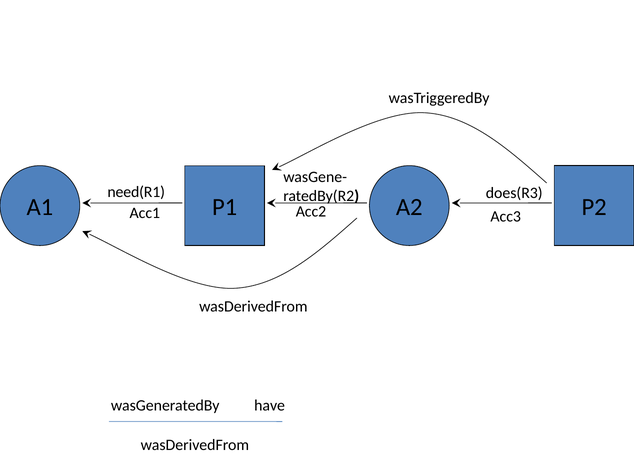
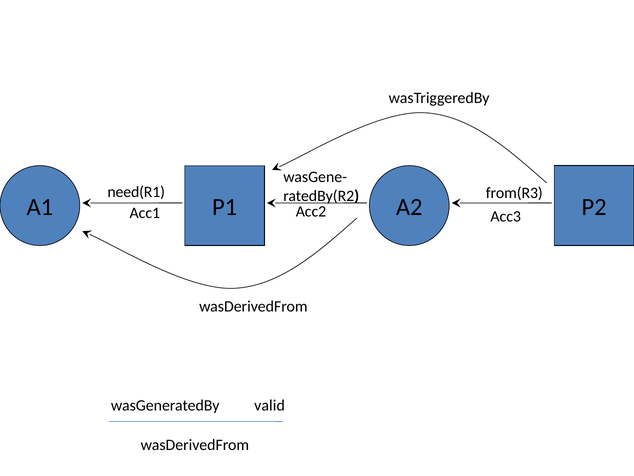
does(R3: does(R3 -> from(R3
have: have -> valid
